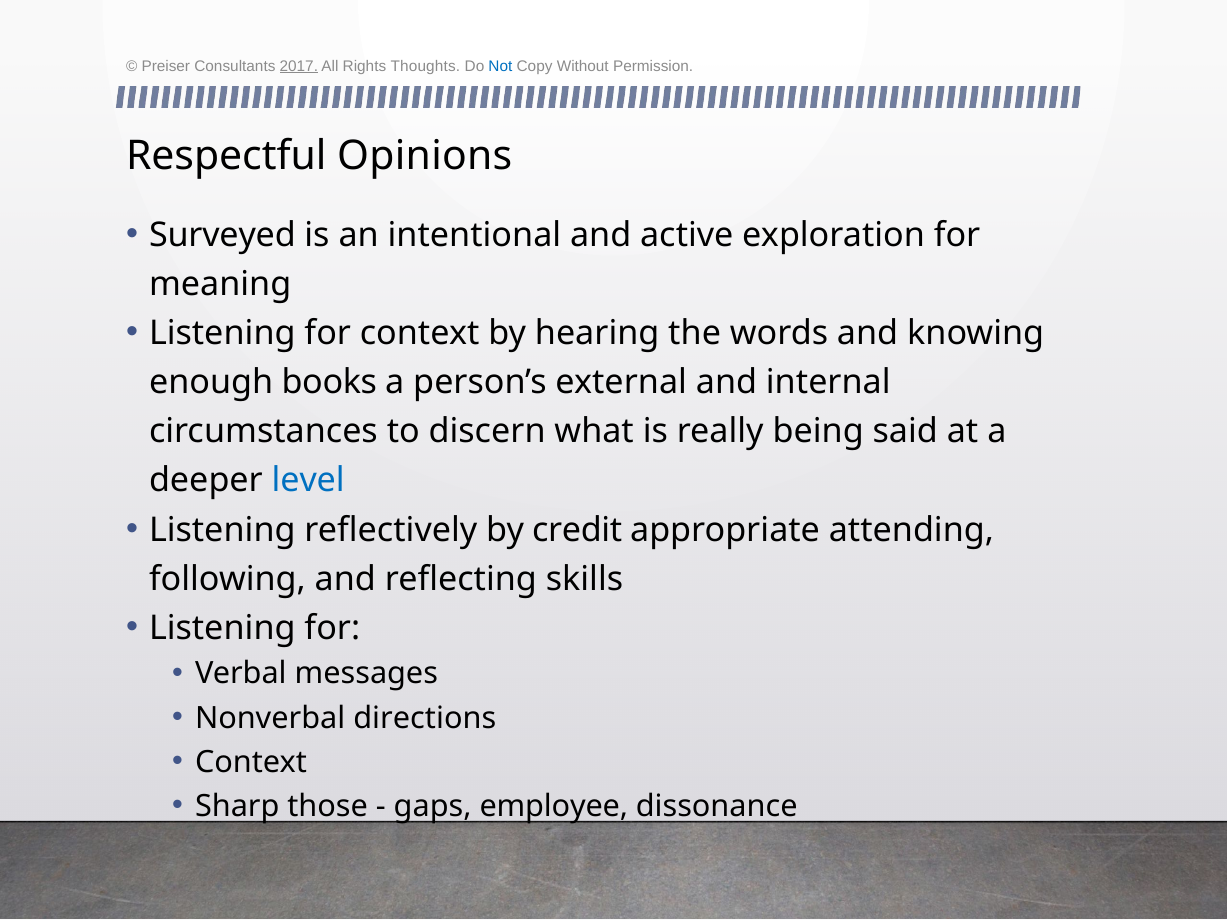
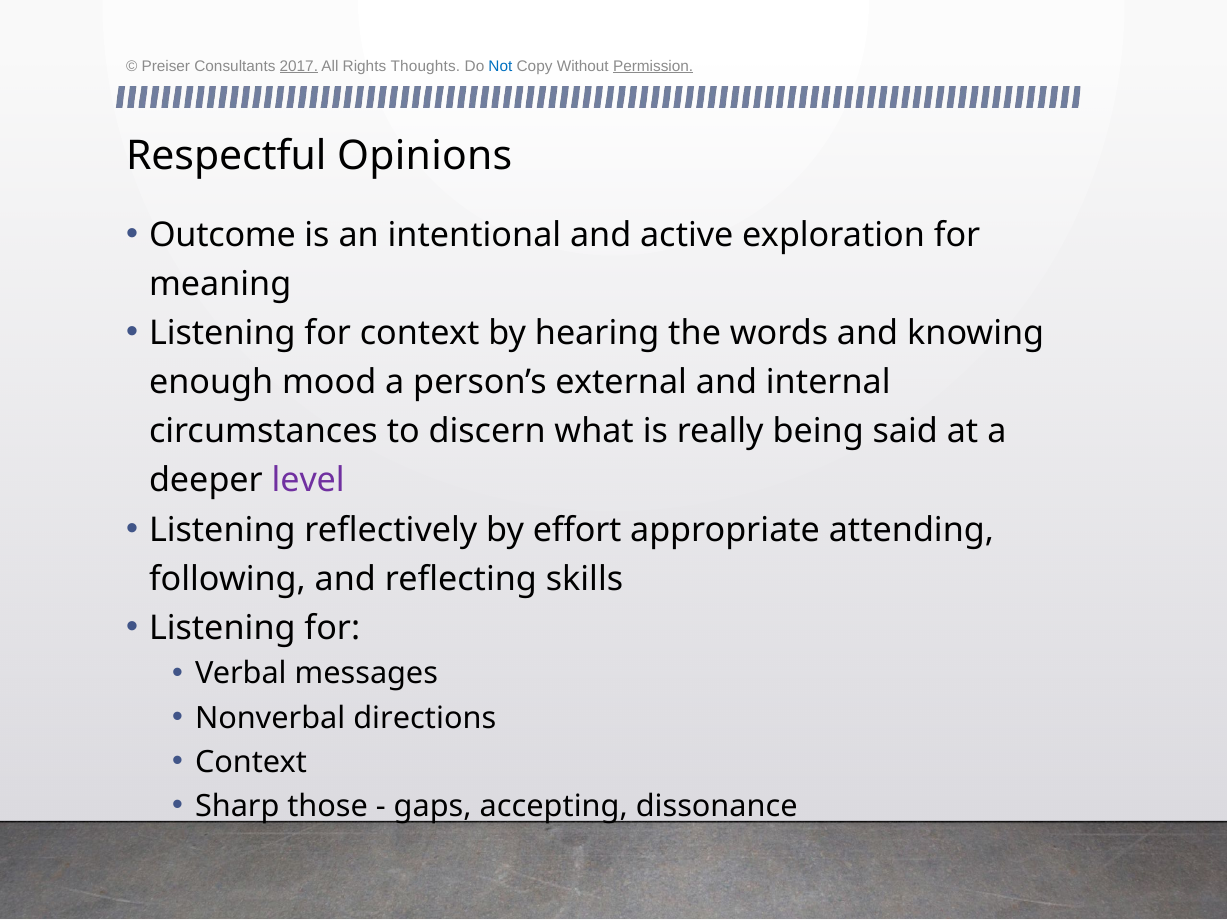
Permission underline: none -> present
Surveyed: Surveyed -> Outcome
books: books -> mood
level colour: blue -> purple
credit: credit -> effort
employee: employee -> accepting
